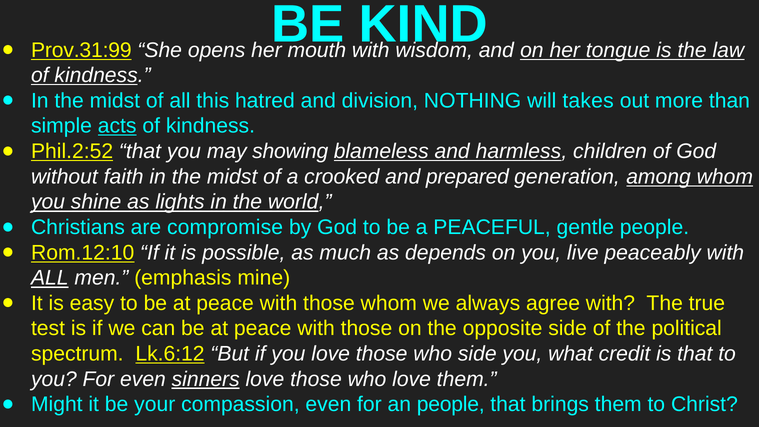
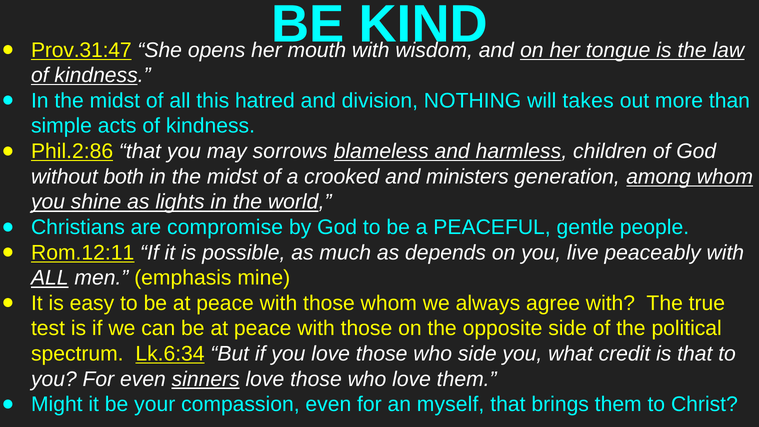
Prov.31:99: Prov.31:99 -> Prov.31:47
acts underline: present -> none
Phil.2:52: Phil.2:52 -> Phil.2:86
showing: showing -> sorrows
faith: faith -> both
prepared: prepared -> ministers
Rom.12:10: Rom.12:10 -> Rom.12:11
Lk.6:12: Lk.6:12 -> Lk.6:34
an people: people -> myself
